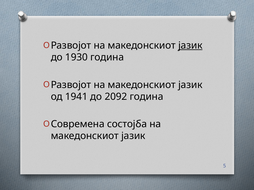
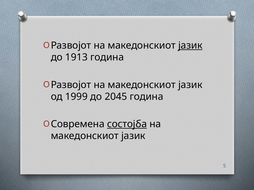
1930: 1930 -> 1913
1941: 1941 -> 1999
2092: 2092 -> 2045
состојба underline: none -> present
